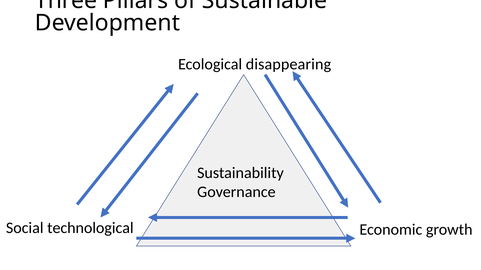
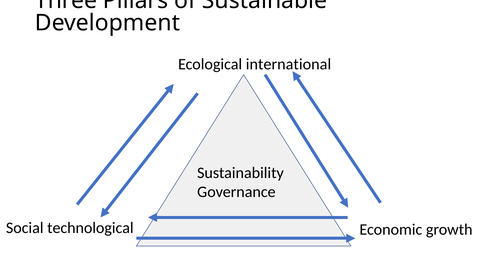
disappearing: disappearing -> international
